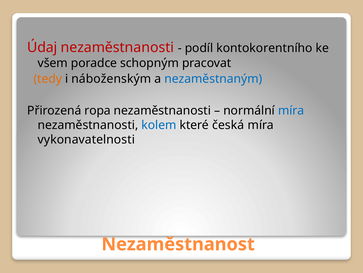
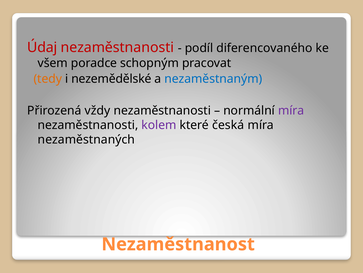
kontokorentního: kontokorentního -> diferencovaného
náboženským: náboženským -> nezemědělské
ropa: ropa -> vždy
míra at (291, 110) colour: blue -> purple
kolem colour: blue -> purple
vykonavatelnosti: vykonavatelnosti -> nezaměstnaných
